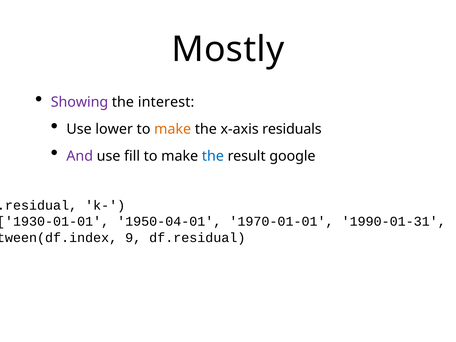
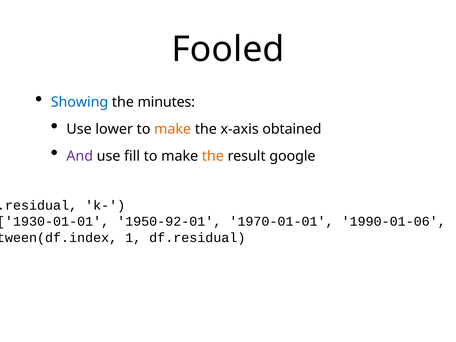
Mostly: Mostly -> Fooled
Showing colour: purple -> blue
interest: interest -> minutes
residuals: residuals -> obtained
the at (213, 156) colour: blue -> orange
1950-04-01: 1950-04-01 -> 1950-92-01
1990-01-31: 1990-01-31 -> 1990-01-06
9: 9 -> 1
